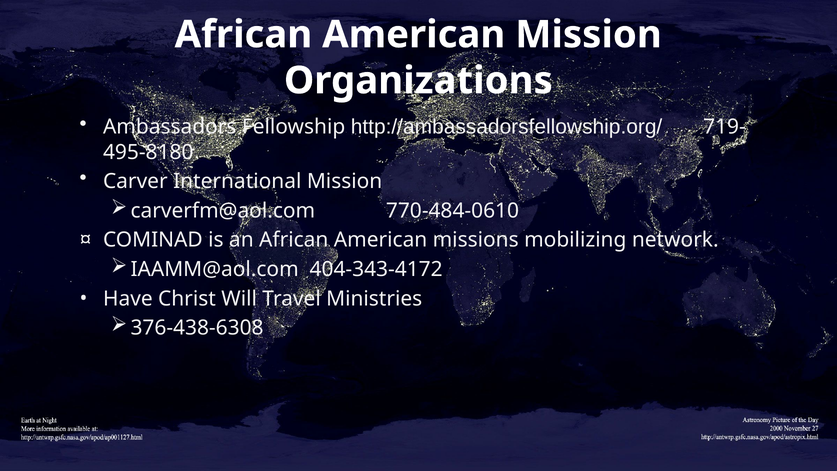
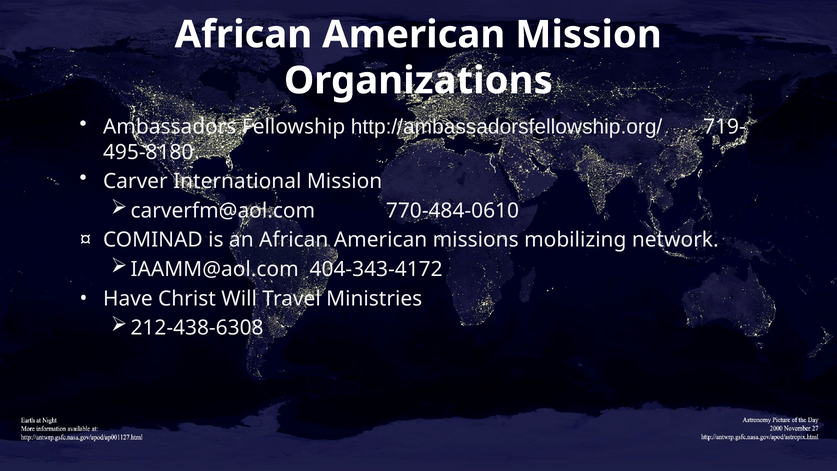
376-438-6308: 376-438-6308 -> 212-438-6308
